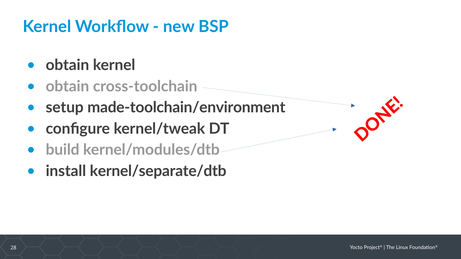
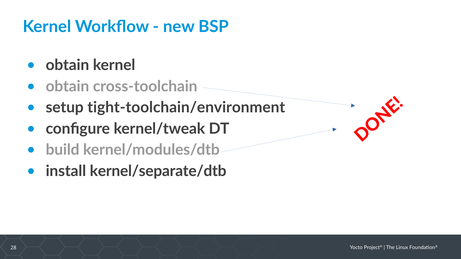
made-toolchain/environment: made-toolchain/environment -> tight-toolchain/environment
